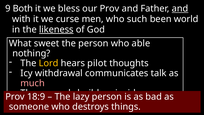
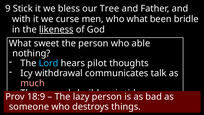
Both: Both -> Stick
our Prov: Prov -> Tree
and at (180, 9) underline: present -> none
who such: such -> what
world: world -> bridle
Lord colour: yellow -> light blue
